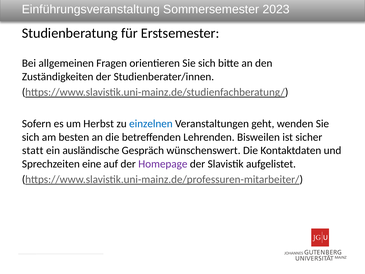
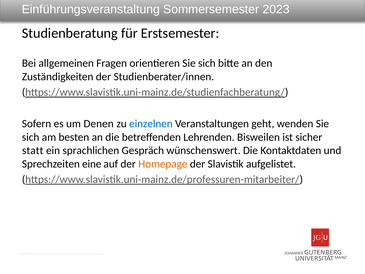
Herbst: Herbst -> Denen
ausländische: ausländische -> sprachlichen
Homepage colour: purple -> orange
